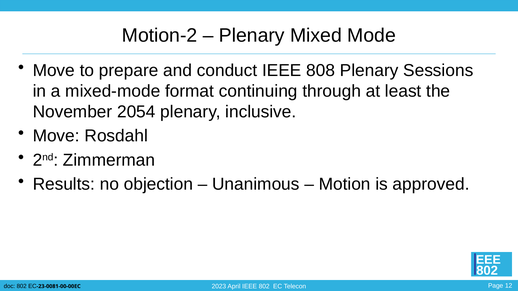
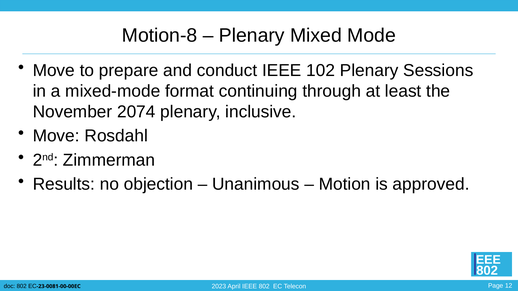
Motion-2: Motion-2 -> Motion-8
808: 808 -> 102
2054: 2054 -> 2074
